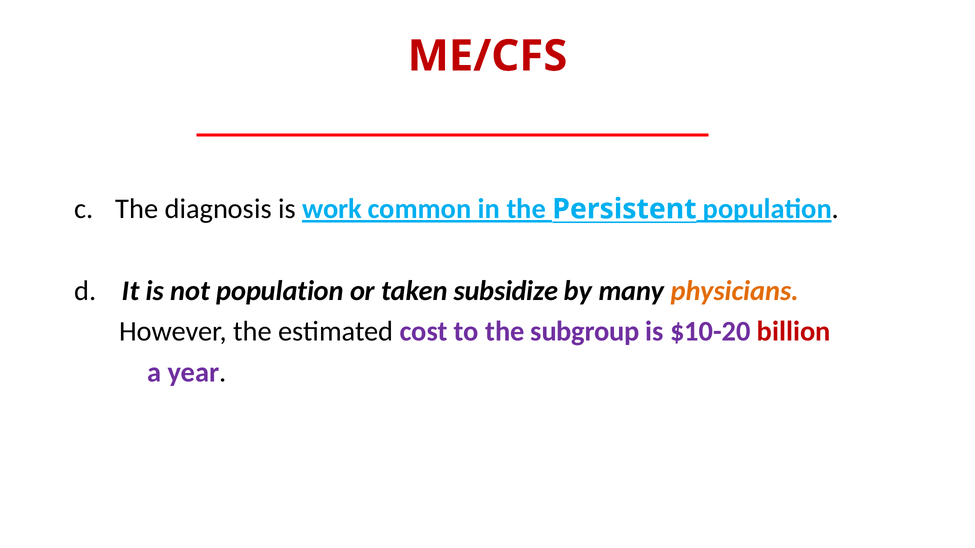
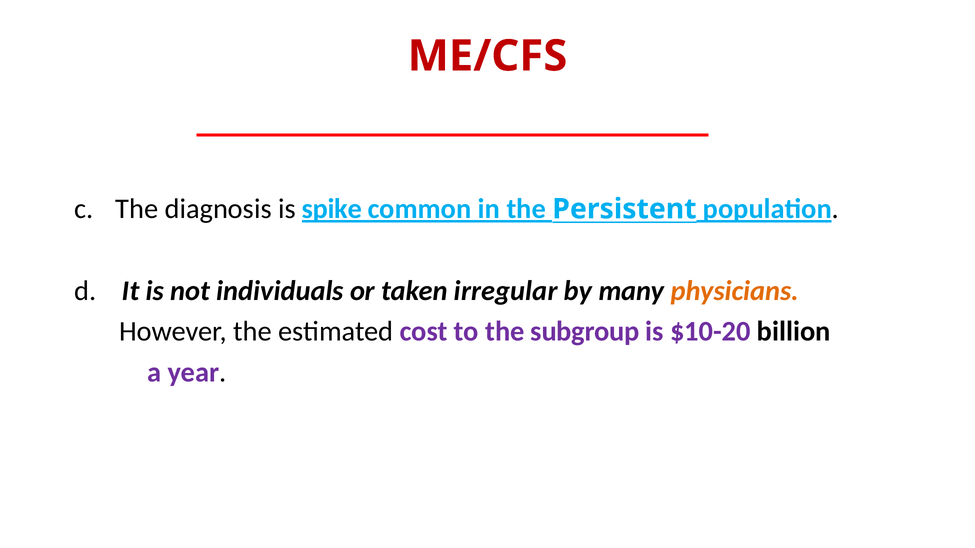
work: work -> spike
not population: population -> individuals
subsidize: subsidize -> irregular
billion colour: red -> black
